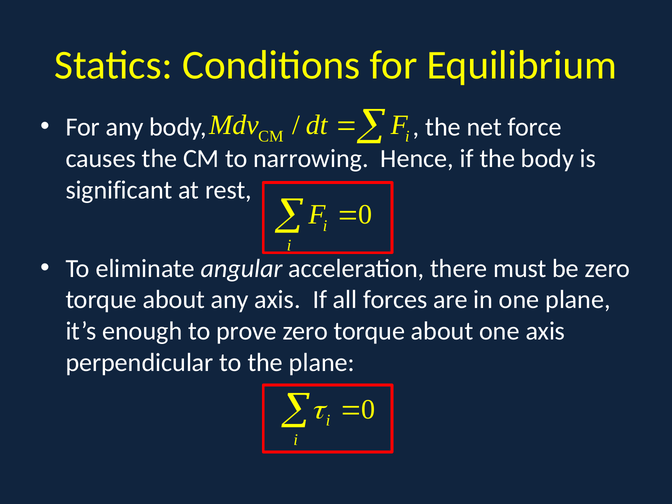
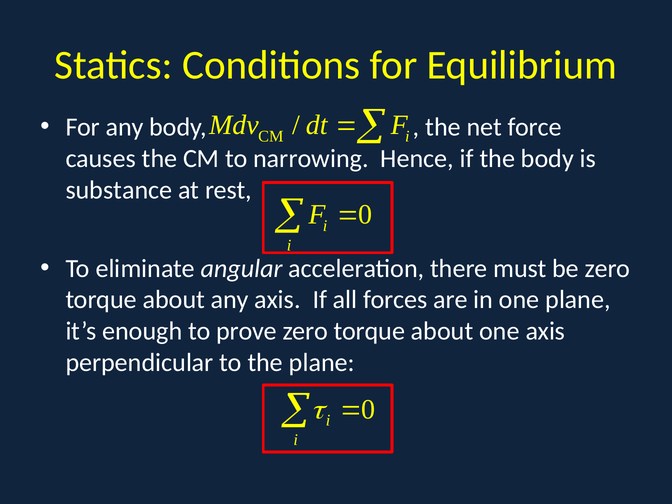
significant: significant -> substance
